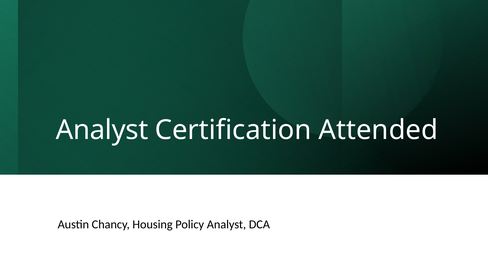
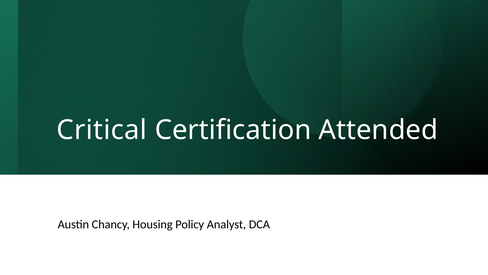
Analyst at (102, 130): Analyst -> Critical
